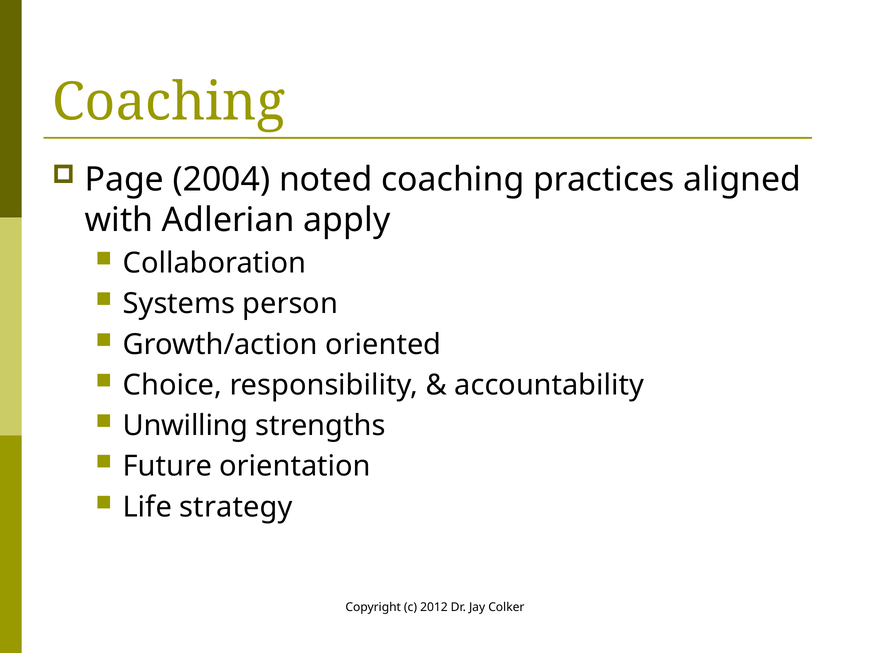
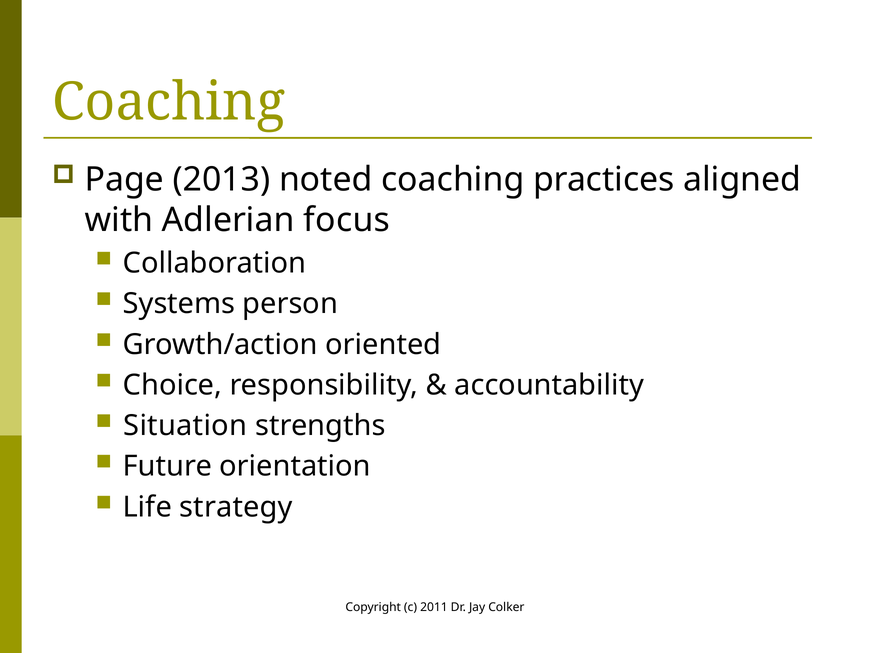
2004: 2004 -> 2013
apply: apply -> focus
Unwilling: Unwilling -> Situation
2012: 2012 -> 2011
